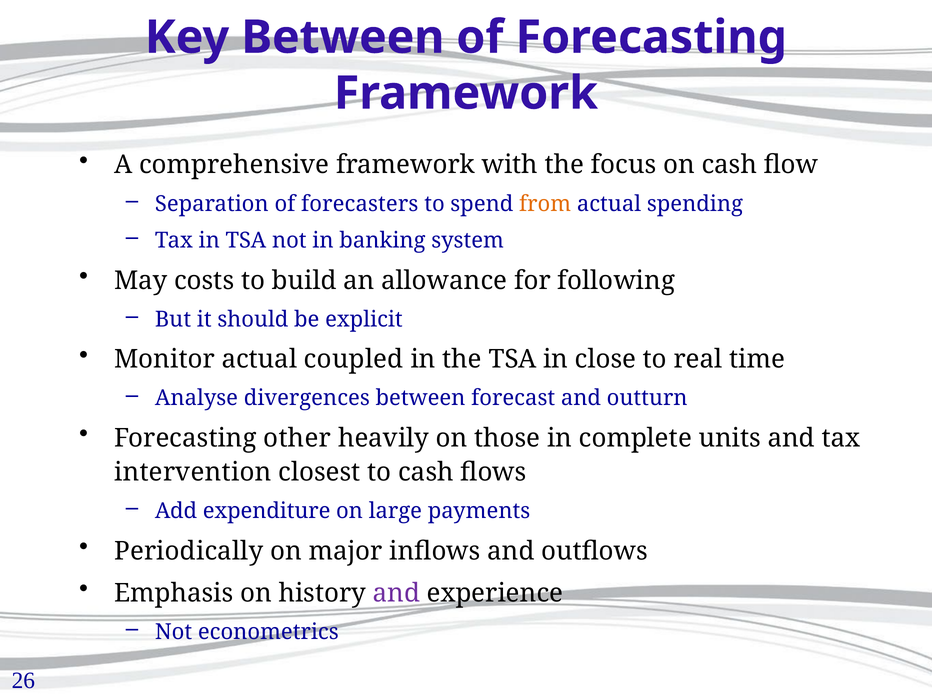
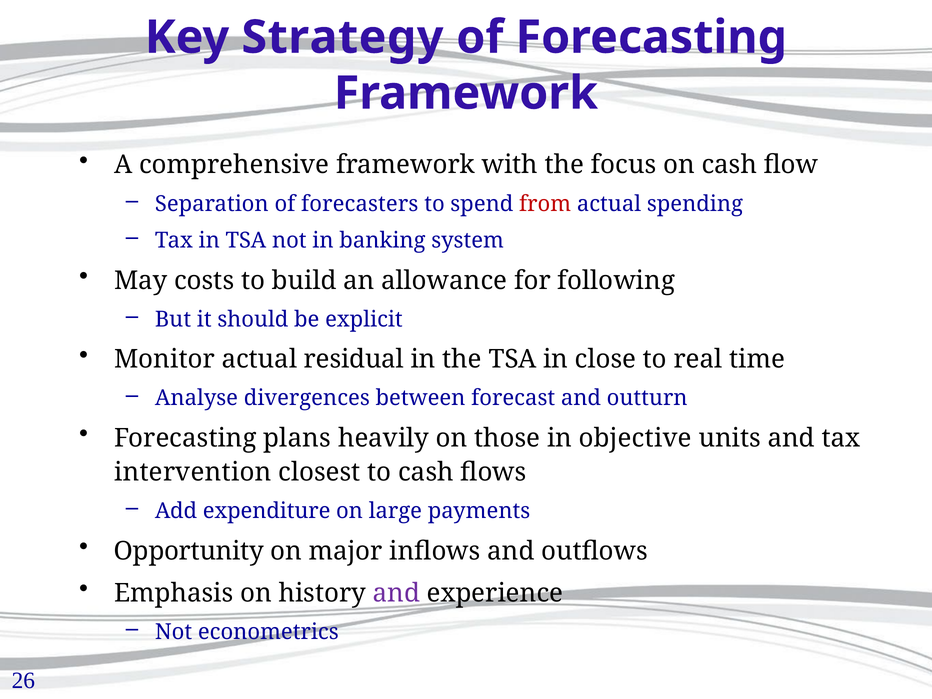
Key Between: Between -> Strategy
from colour: orange -> red
coupled: coupled -> residual
other: other -> plans
complete: complete -> objective
Periodically: Periodically -> Opportunity
